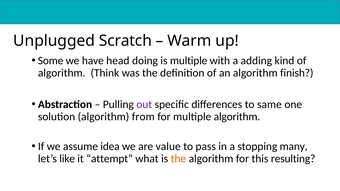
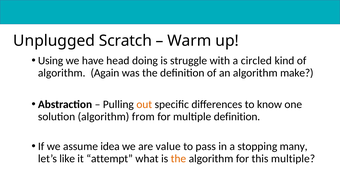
Some: Some -> Using
is multiple: multiple -> struggle
adding: adding -> circled
Think: Think -> Again
finish: finish -> make
out colour: purple -> orange
same: same -> know
multiple algorithm: algorithm -> definition
this resulting: resulting -> multiple
